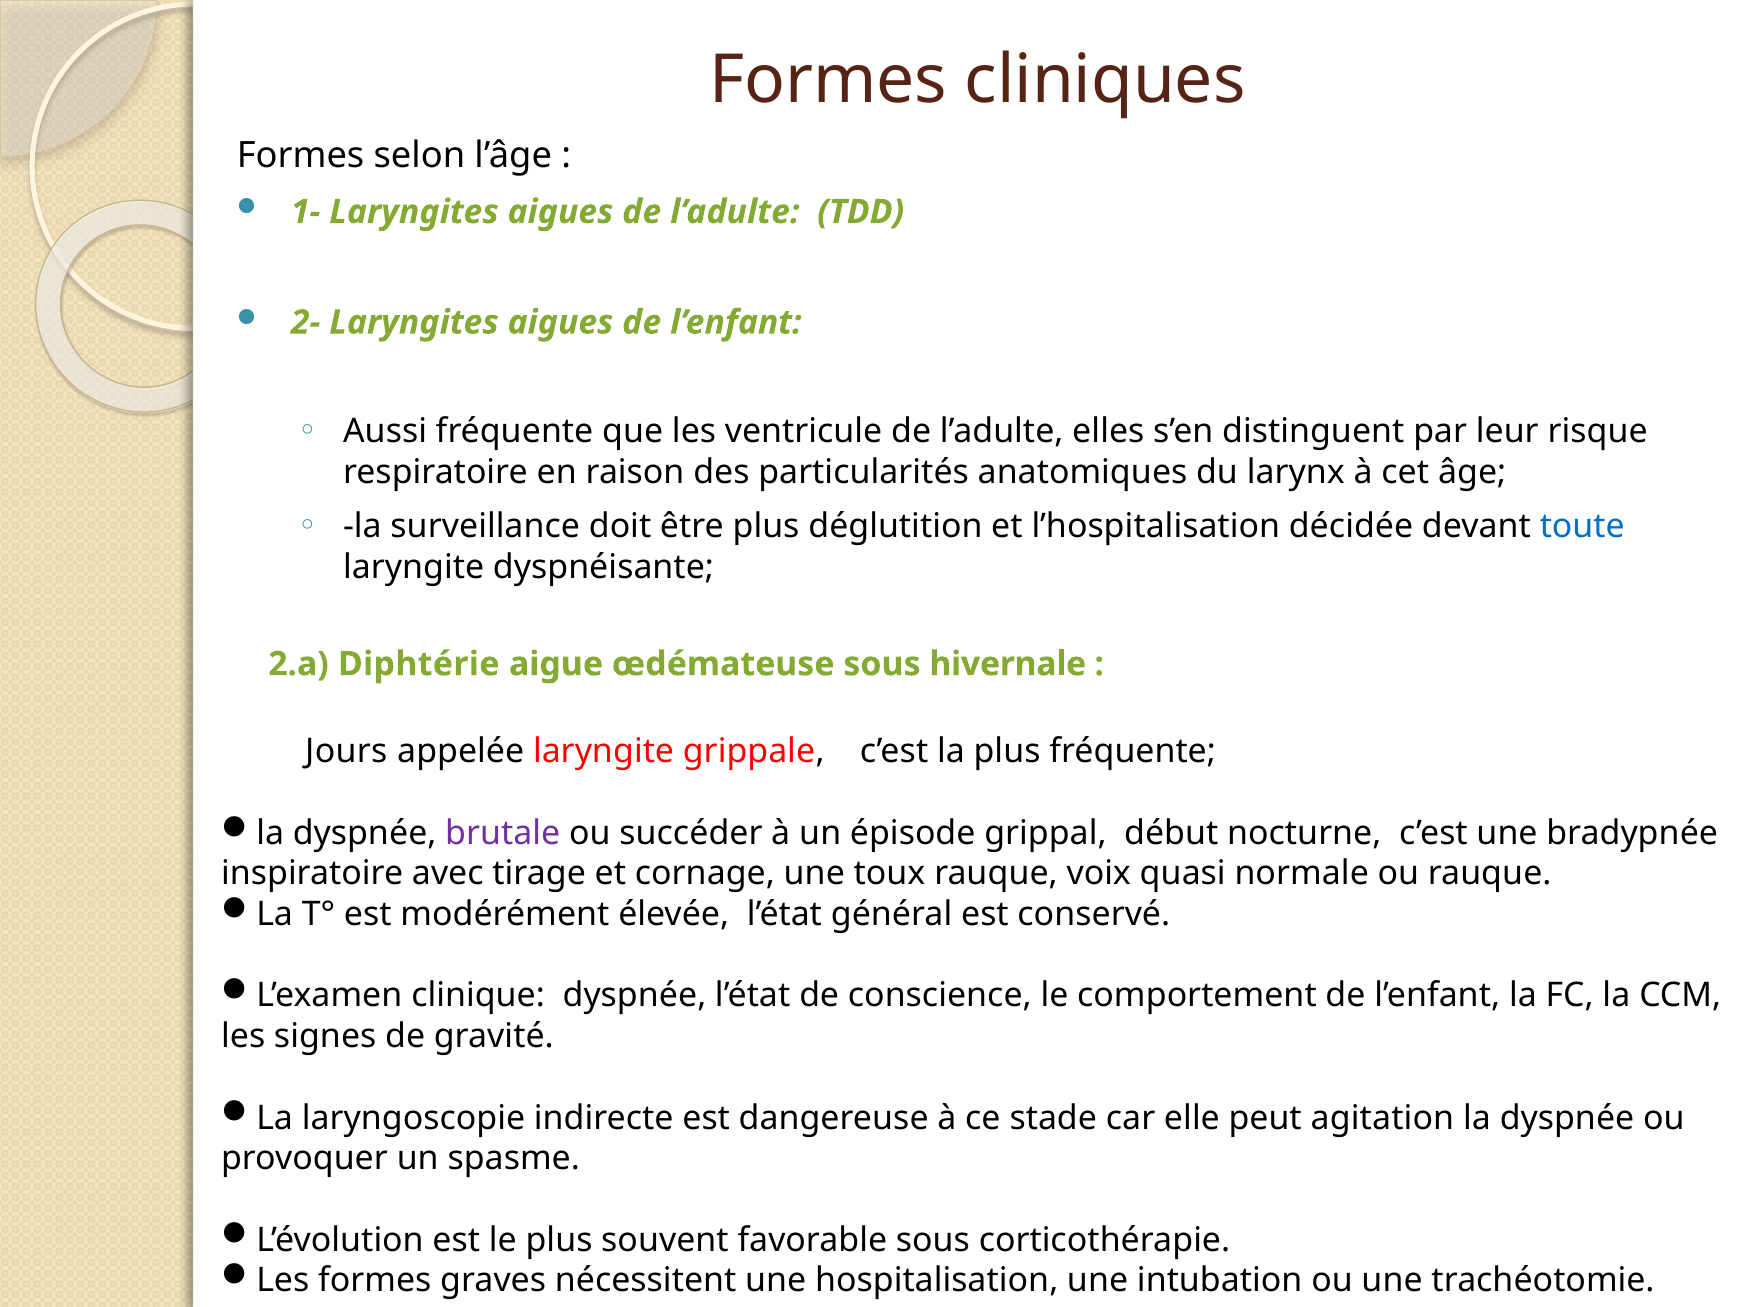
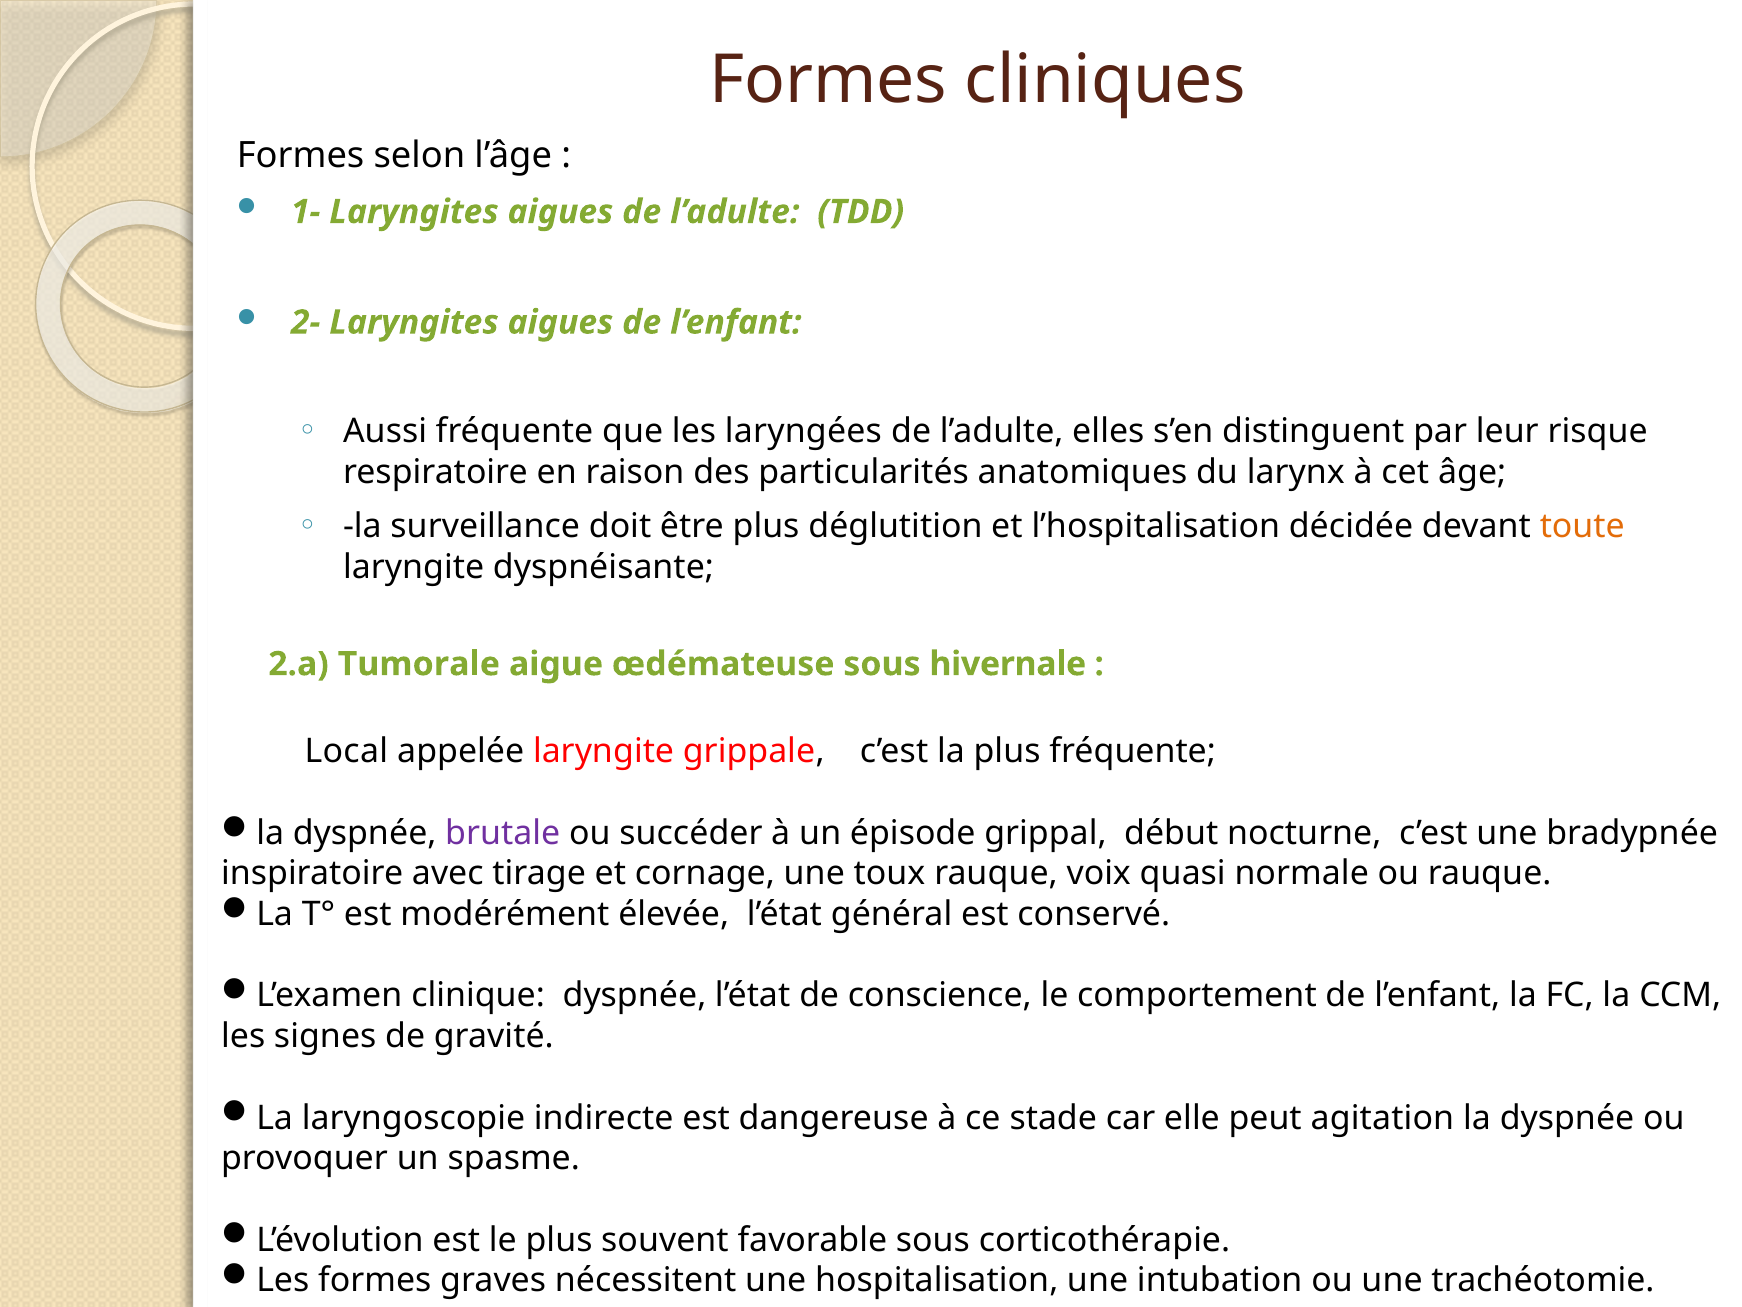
ventricule: ventricule -> laryngées
toute colour: blue -> orange
Diphtérie: Diphtérie -> Tumorale
Jours: Jours -> Local
